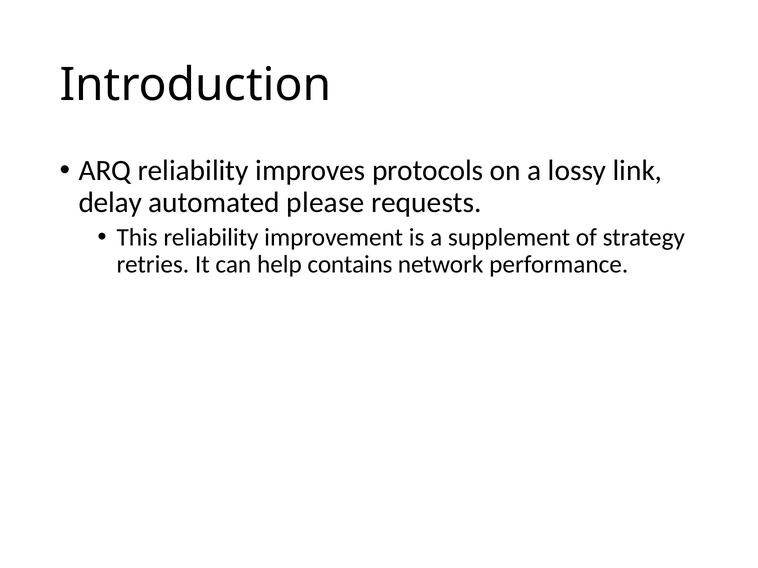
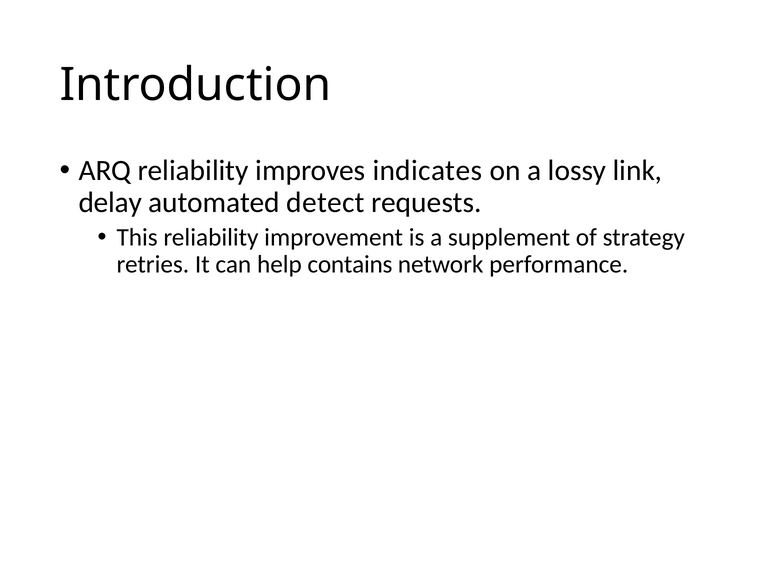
protocols: protocols -> indicates
please: please -> detect
